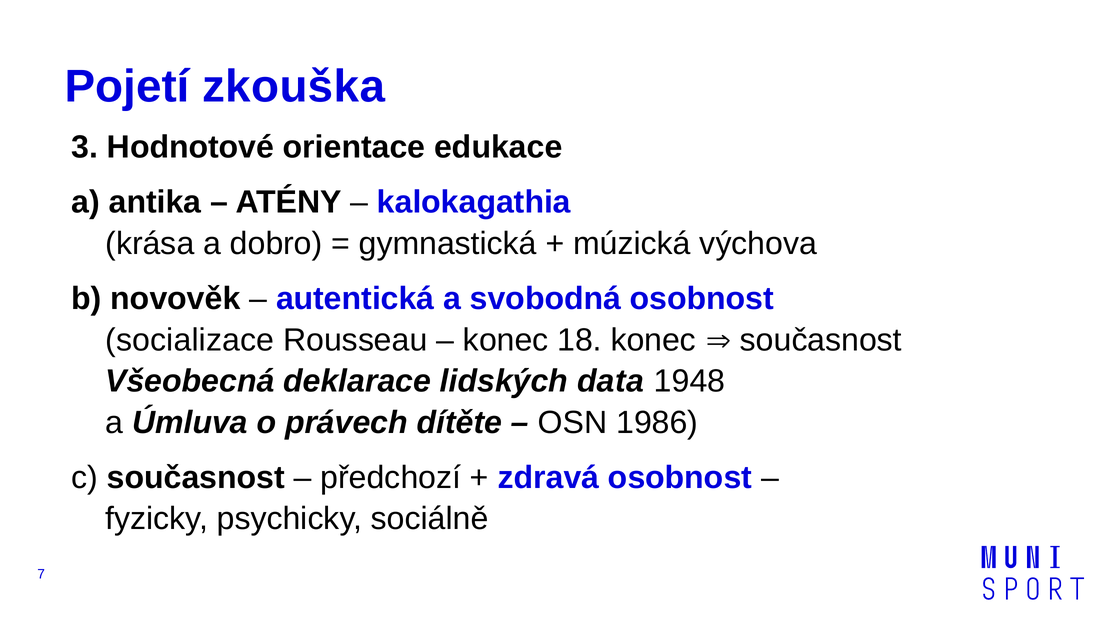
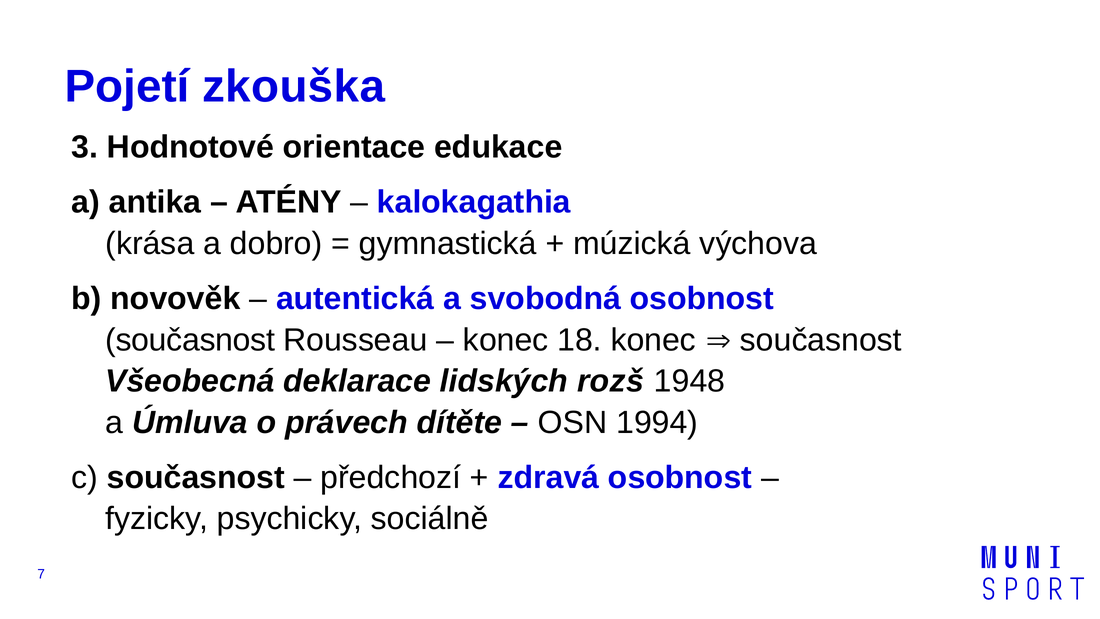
socializace at (190, 340): socializace -> současnost
data: data -> rozš
1986: 1986 -> 1994
